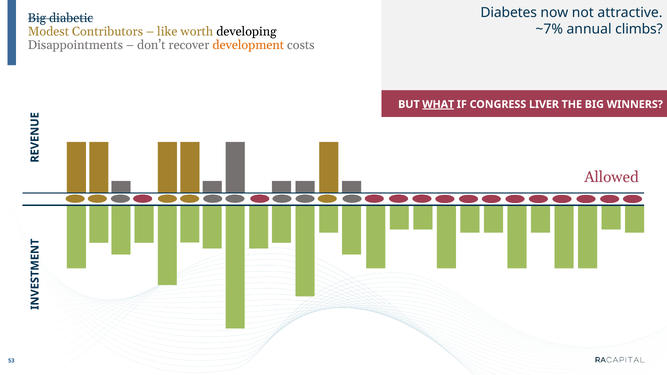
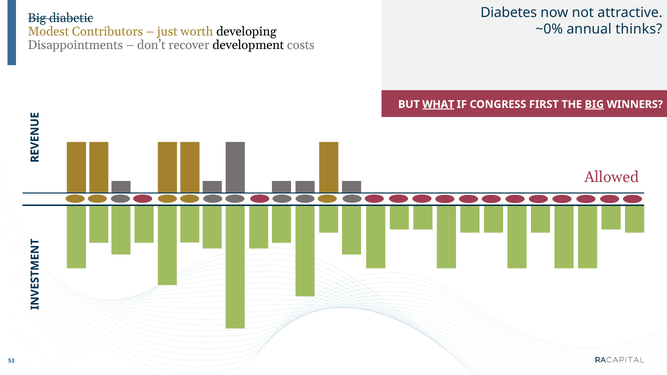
~7%: ~7% -> ~0%
climbs: climbs -> thinks
like: like -> just
development colour: orange -> black
LIVER: LIVER -> FIRST
BIG at (594, 104) underline: none -> present
